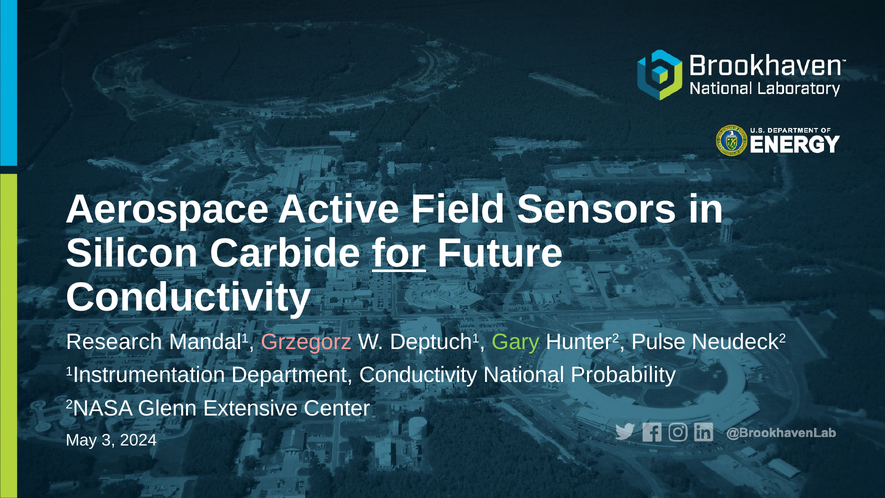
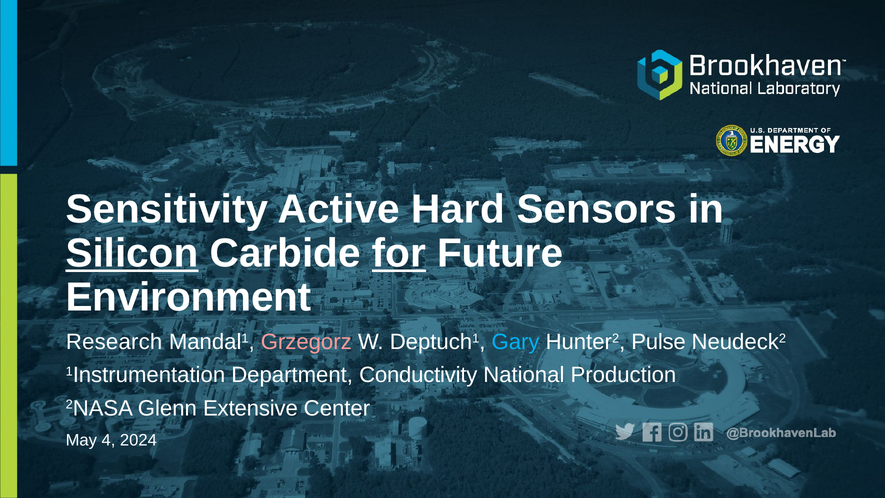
Aerospace: Aerospace -> Sensitivity
Field: Field -> Hard
Silicon underline: none -> present
Conductivity at (188, 297): Conductivity -> Environment
Gary colour: light green -> light blue
Probability: Probability -> Production
3: 3 -> 4
